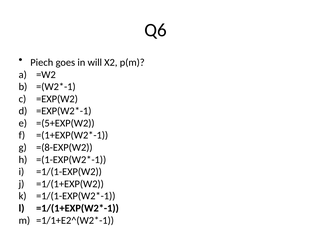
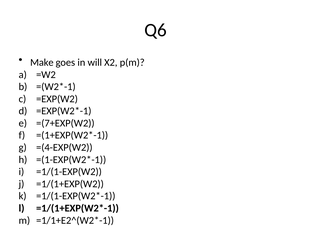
Piech: Piech -> Make
=(5+EXP(W2: =(5+EXP(W2 -> =(7+EXP(W2
=(8-EXP(W2: =(8-EXP(W2 -> =(4-EXP(W2
